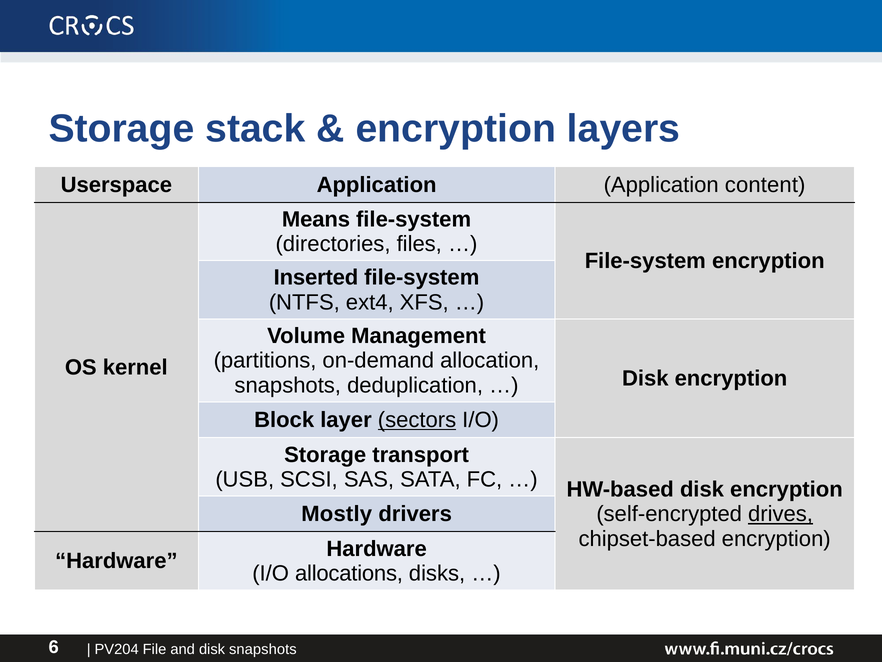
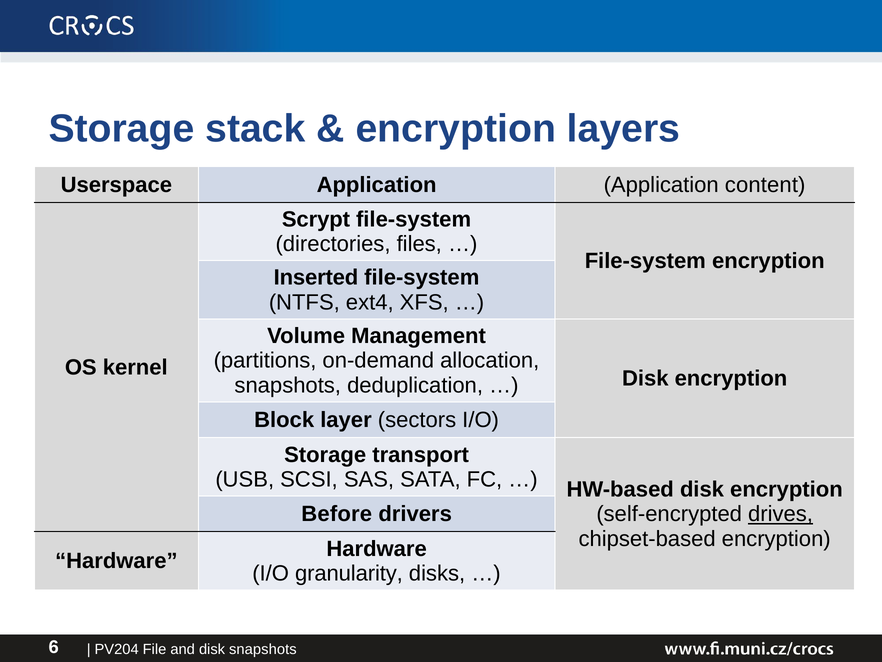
Means: Means -> Scrypt
sectors underline: present -> none
Mostly: Mostly -> Before
allocations: allocations -> granularity
